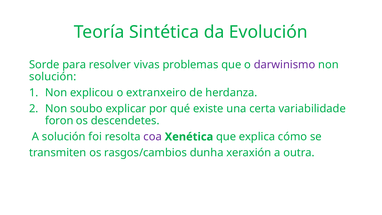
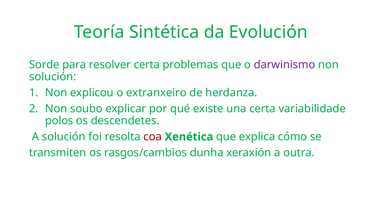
resolver vivas: vivas -> certa
foron: foron -> polos
coa colour: purple -> red
